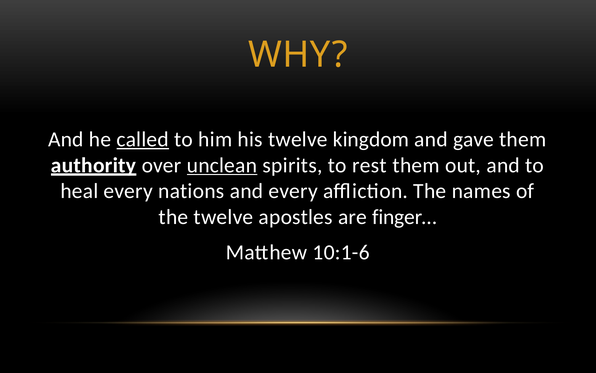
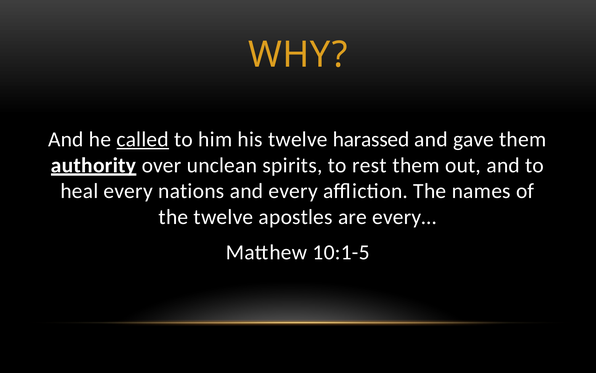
kingdom: kingdom -> harassed
unclean underline: present -> none
finger…: finger… -> every…
10:1-6: 10:1-6 -> 10:1-5
